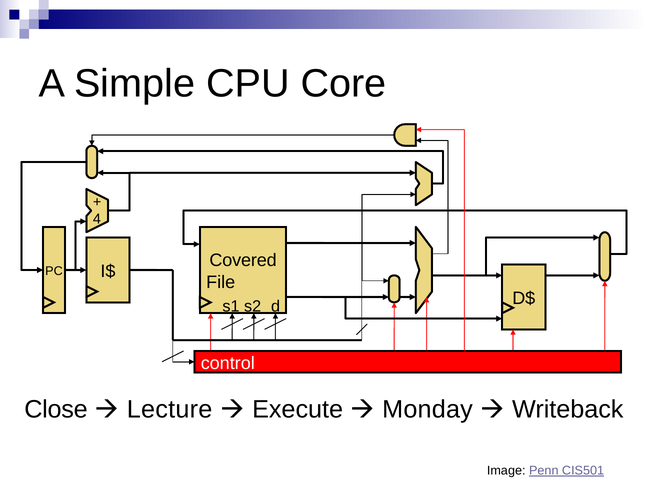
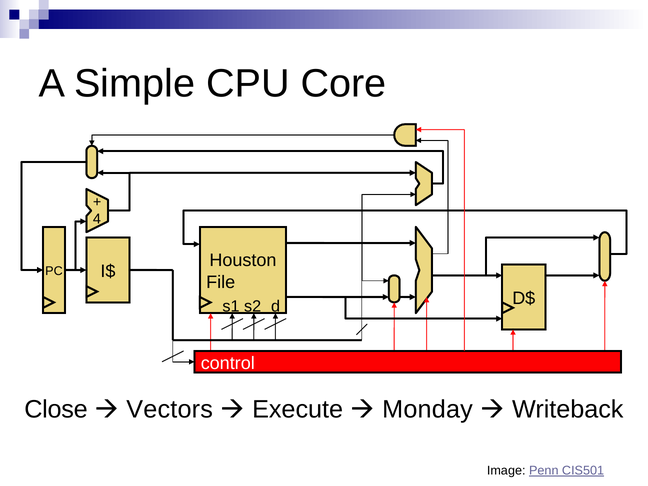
Covered: Covered -> Houston
Lecture: Lecture -> Vectors
